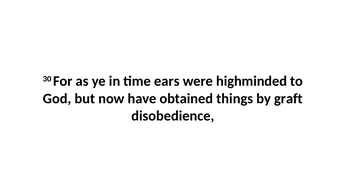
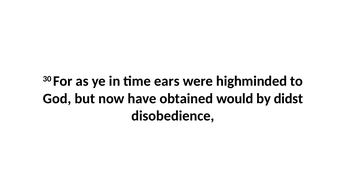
things: things -> would
graft: graft -> didst
